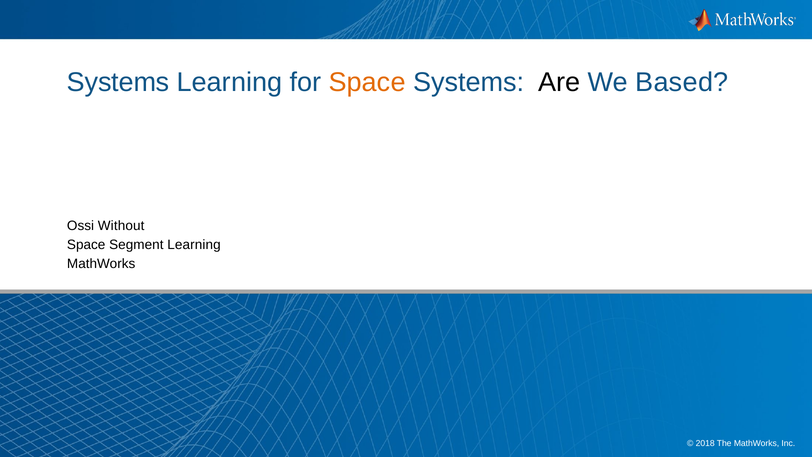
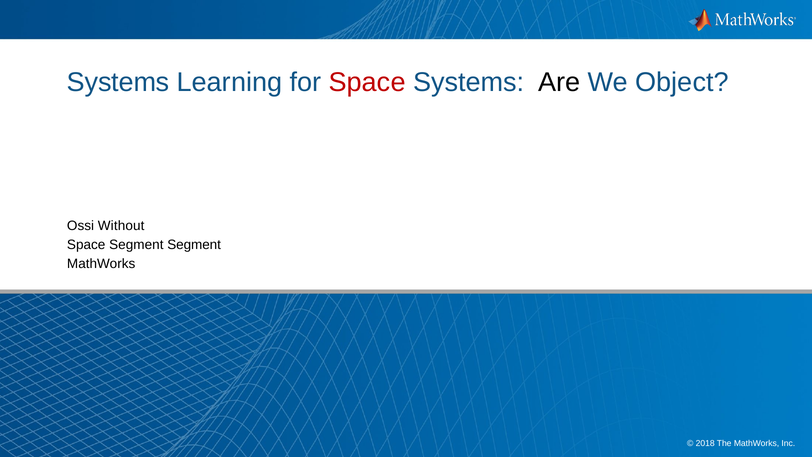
Space at (367, 82) colour: orange -> red
Based: Based -> Object
Segment Learning: Learning -> Segment
